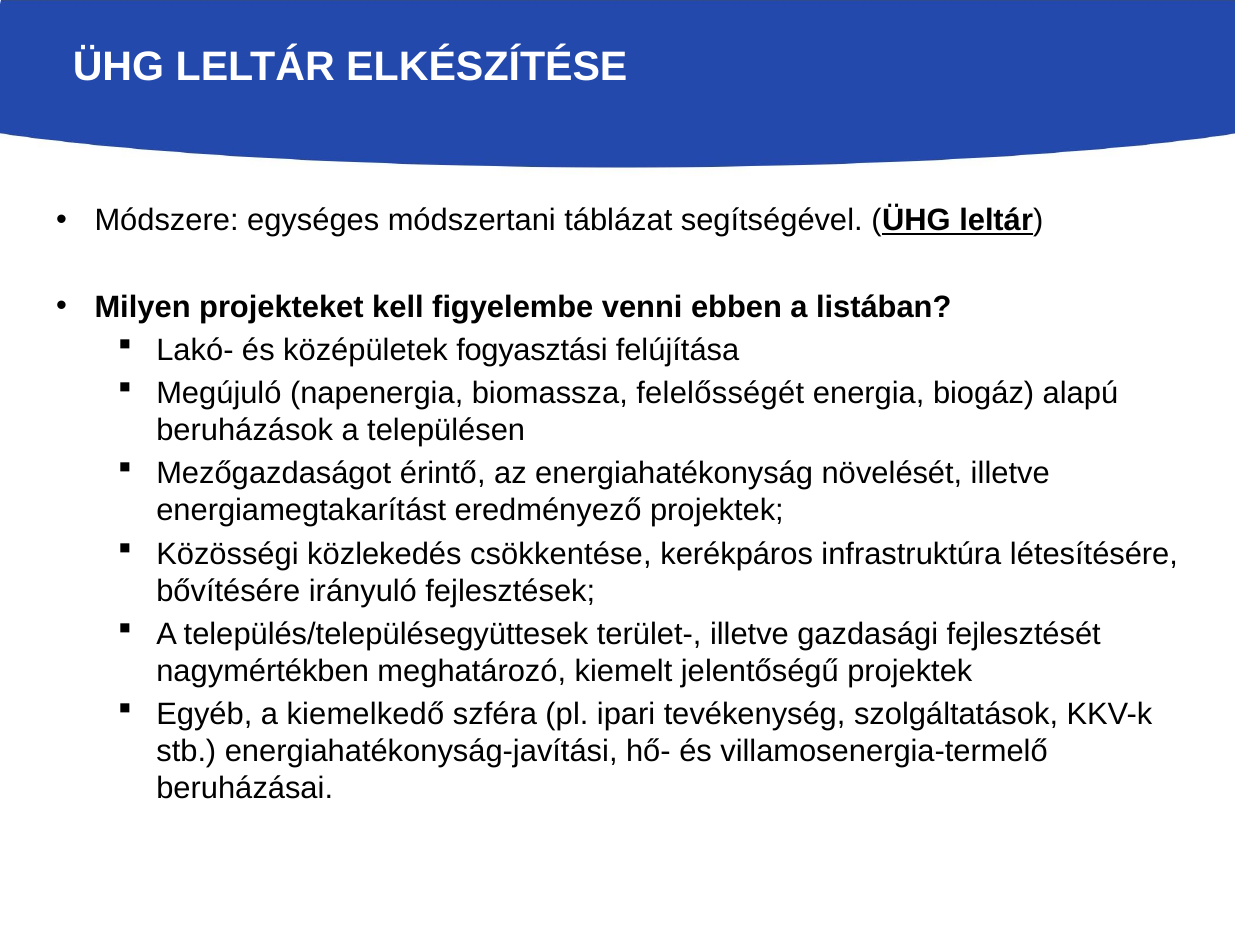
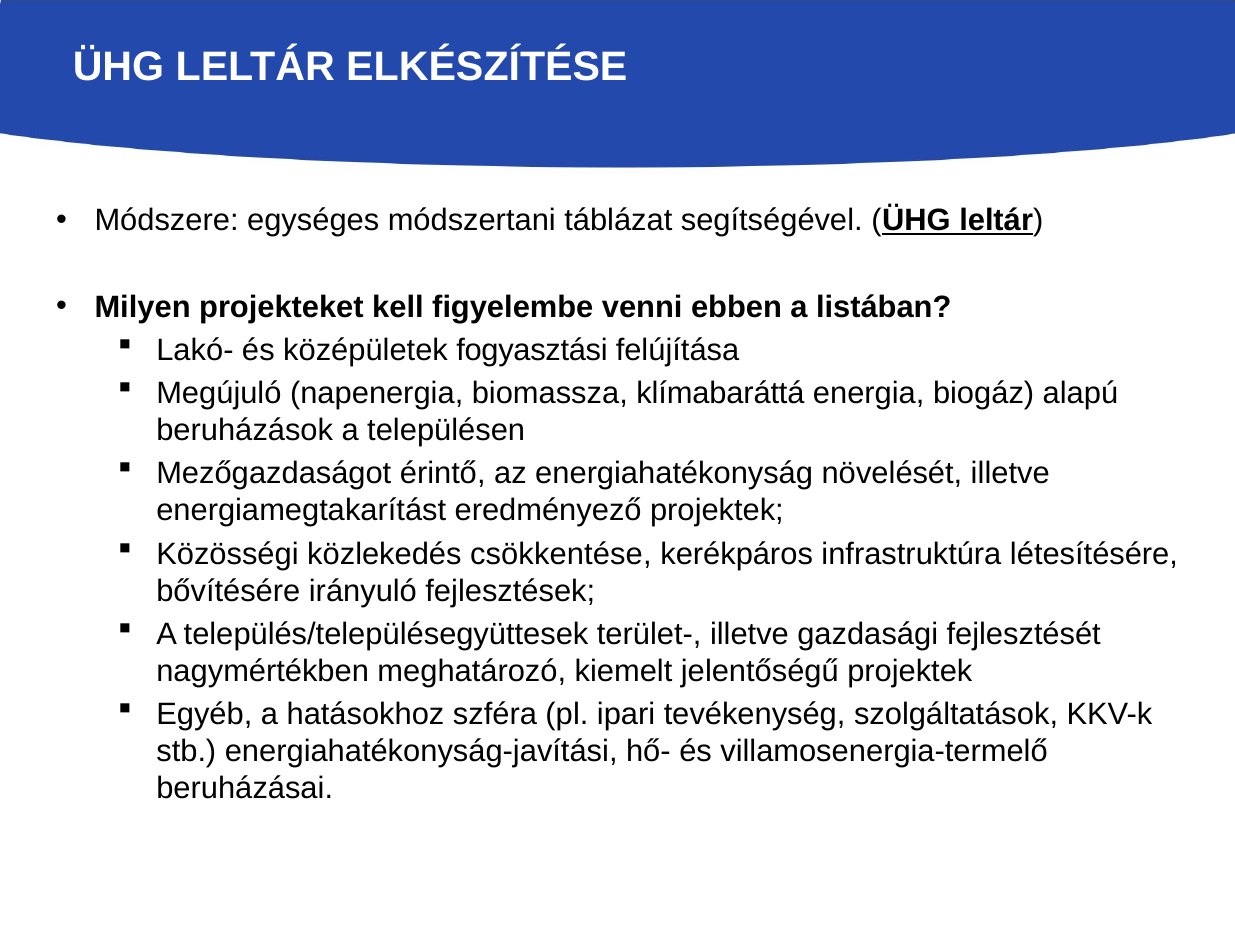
felelősségét: felelősségét -> klímabaráttá
kiemelkedő: kiemelkedő -> hatásokhoz
